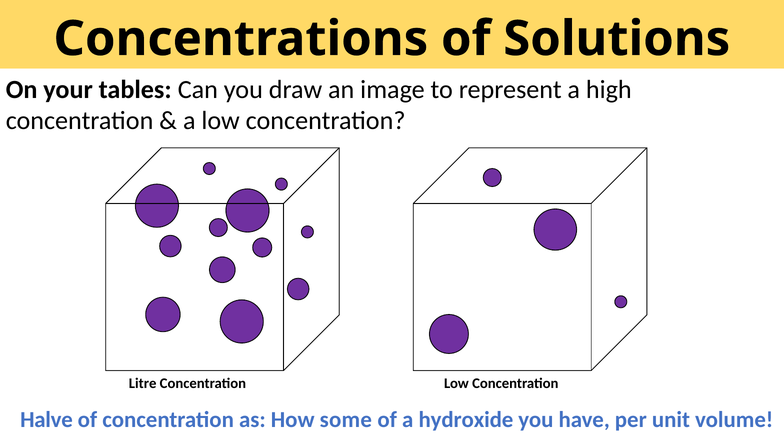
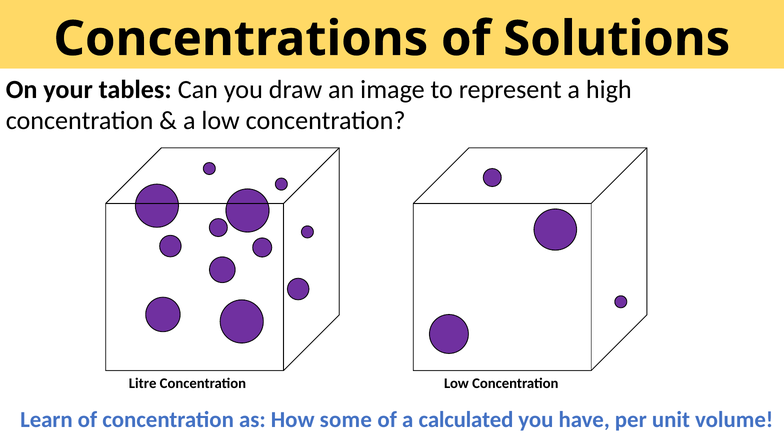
Halve: Halve -> Learn
hydroxide: hydroxide -> calculated
